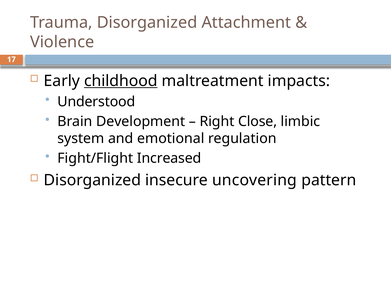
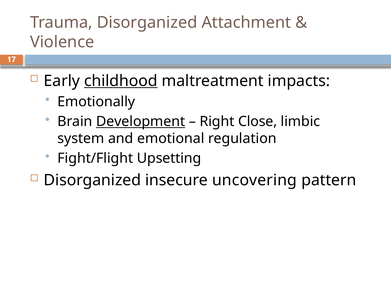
Understood: Understood -> Emotionally
Development underline: none -> present
Increased: Increased -> Upsetting
